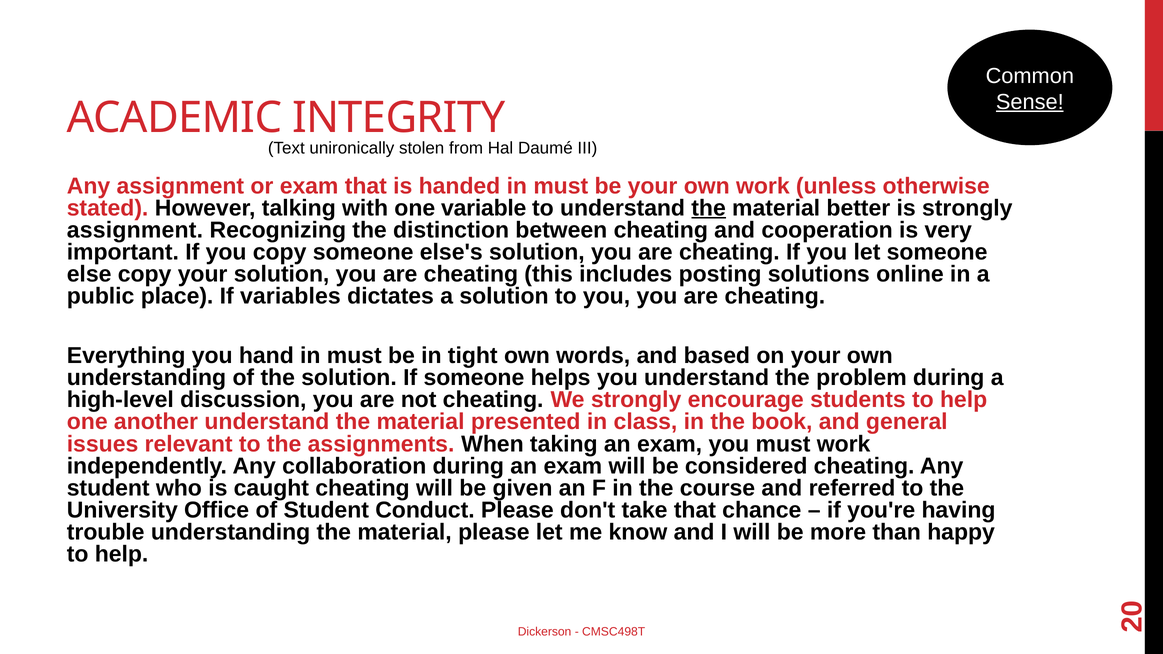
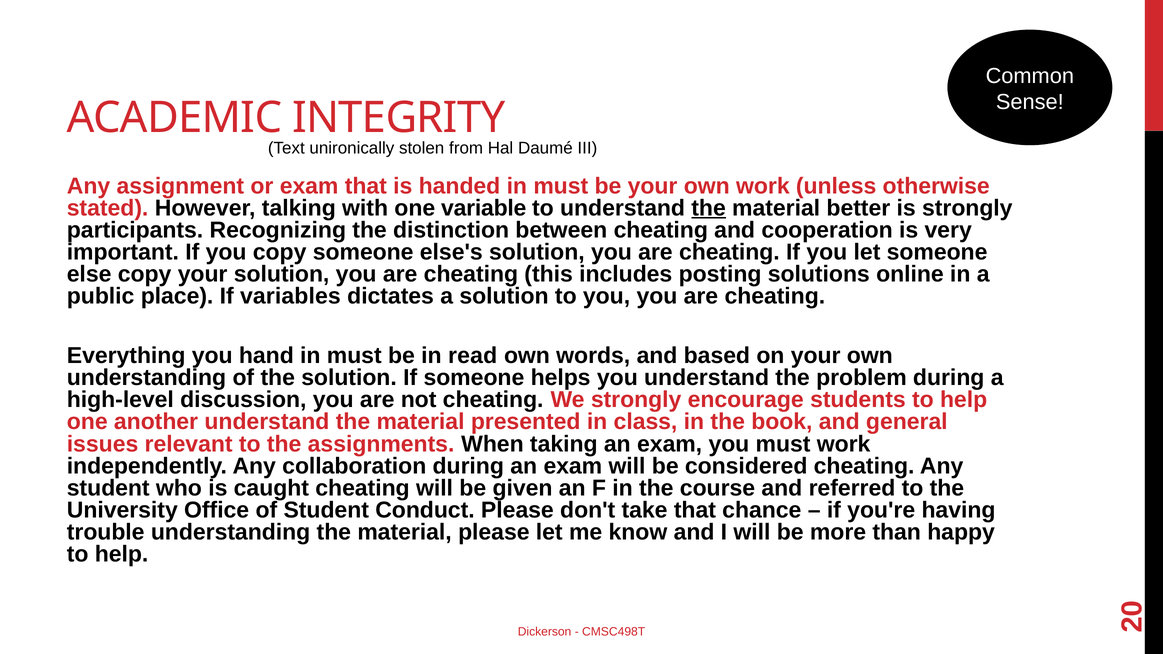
Sense underline: present -> none
assignment at (135, 230): assignment -> participants
tight: tight -> read
